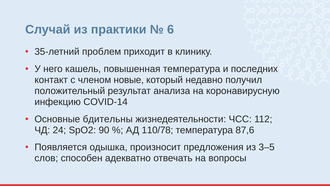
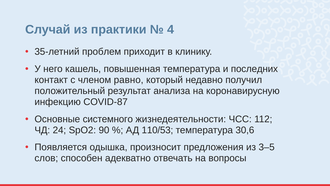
6: 6 -> 4
новые: новые -> равно
COVID-14: COVID-14 -> COVID-87
бдительны: бдительны -> системного
110/78: 110/78 -> 110/53
87,6: 87,6 -> 30,6
